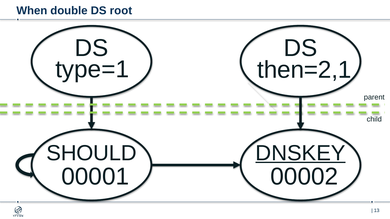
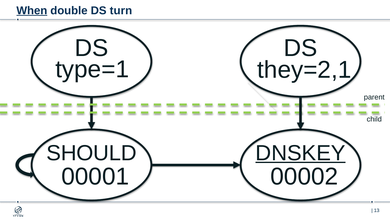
When underline: none -> present
root: root -> turn
then=2,1: then=2,1 -> they=2,1
